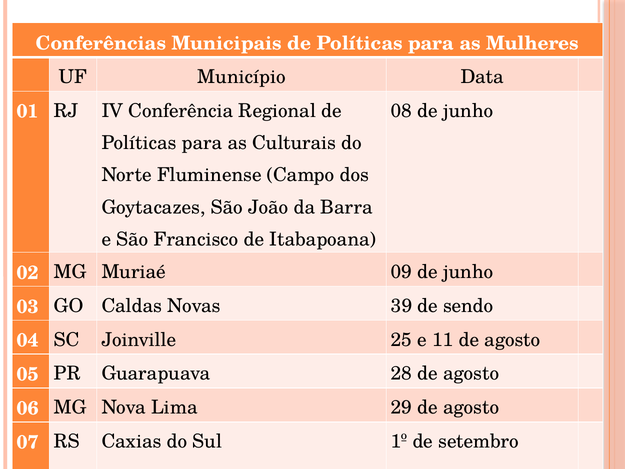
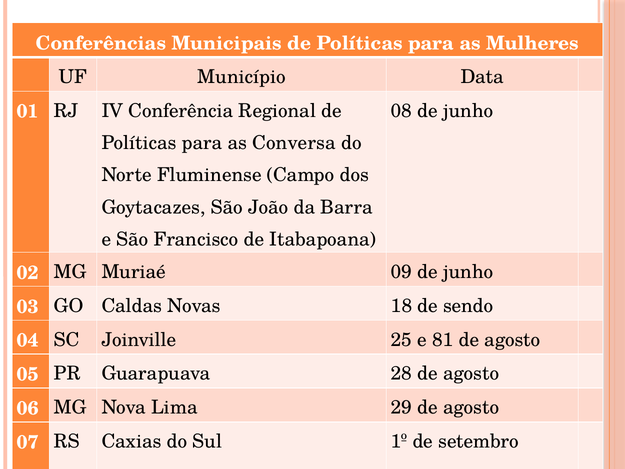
Culturais: Culturais -> Conversa
39: 39 -> 18
11: 11 -> 81
